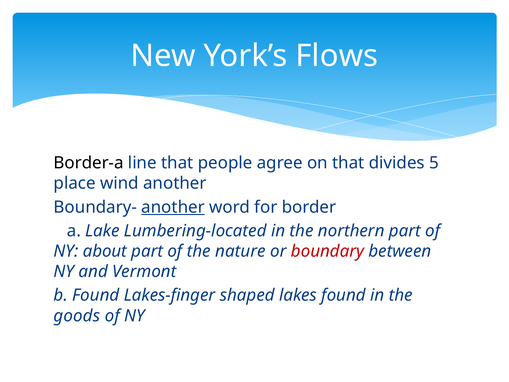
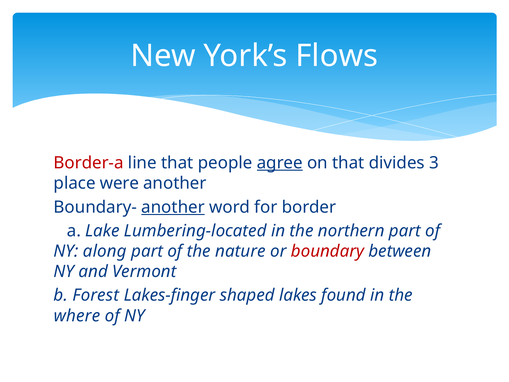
Border-a colour: black -> red
agree underline: none -> present
5: 5 -> 3
wind: wind -> were
about: about -> along
b Found: Found -> Forest
goods: goods -> where
